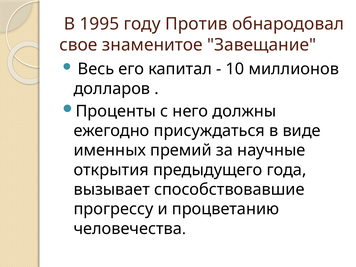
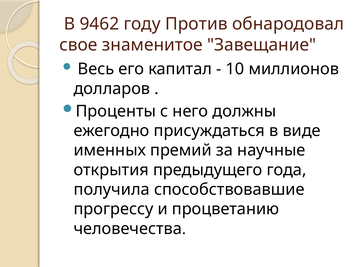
1995: 1995 -> 9462
вызывает: вызывает -> получила
